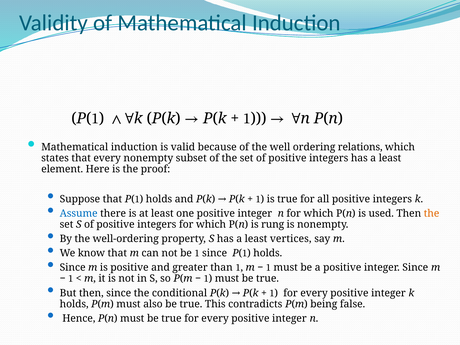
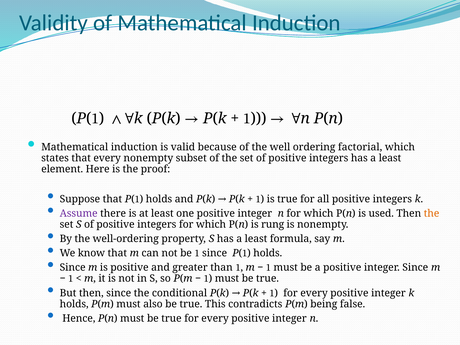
relations: relations -> factorial
Assume colour: blue -> purple
vertices: vertices -> formula
